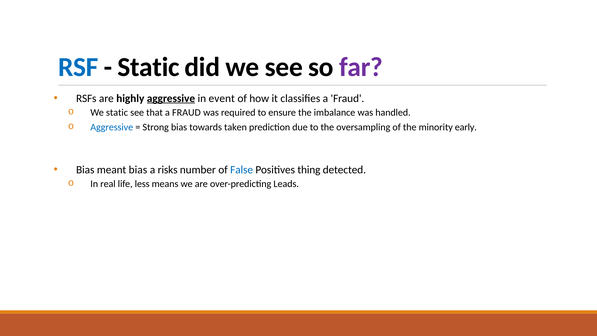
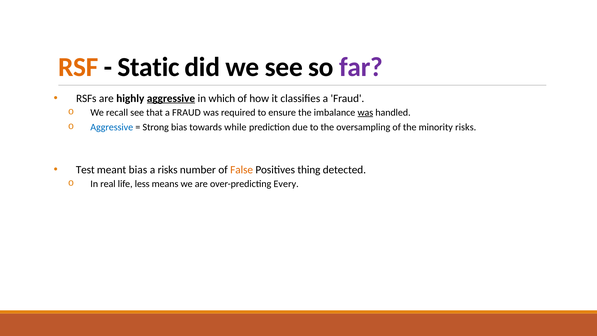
RSF colour: blue -> orange
event: event -> which
We static: static -> recall
was at (365, 112) underline: none -> present
taken: taken -> while
minority early: early -> risks
Bias at (85, 170): Bias -> Test
False colour: blue -> orange
Leads: Leads -> Every
